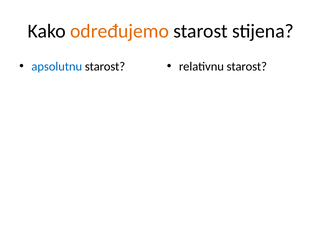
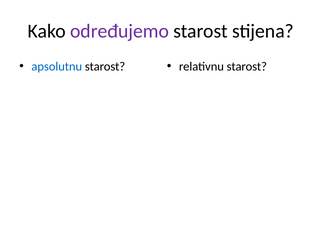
određujemo colour: orange -> purple
